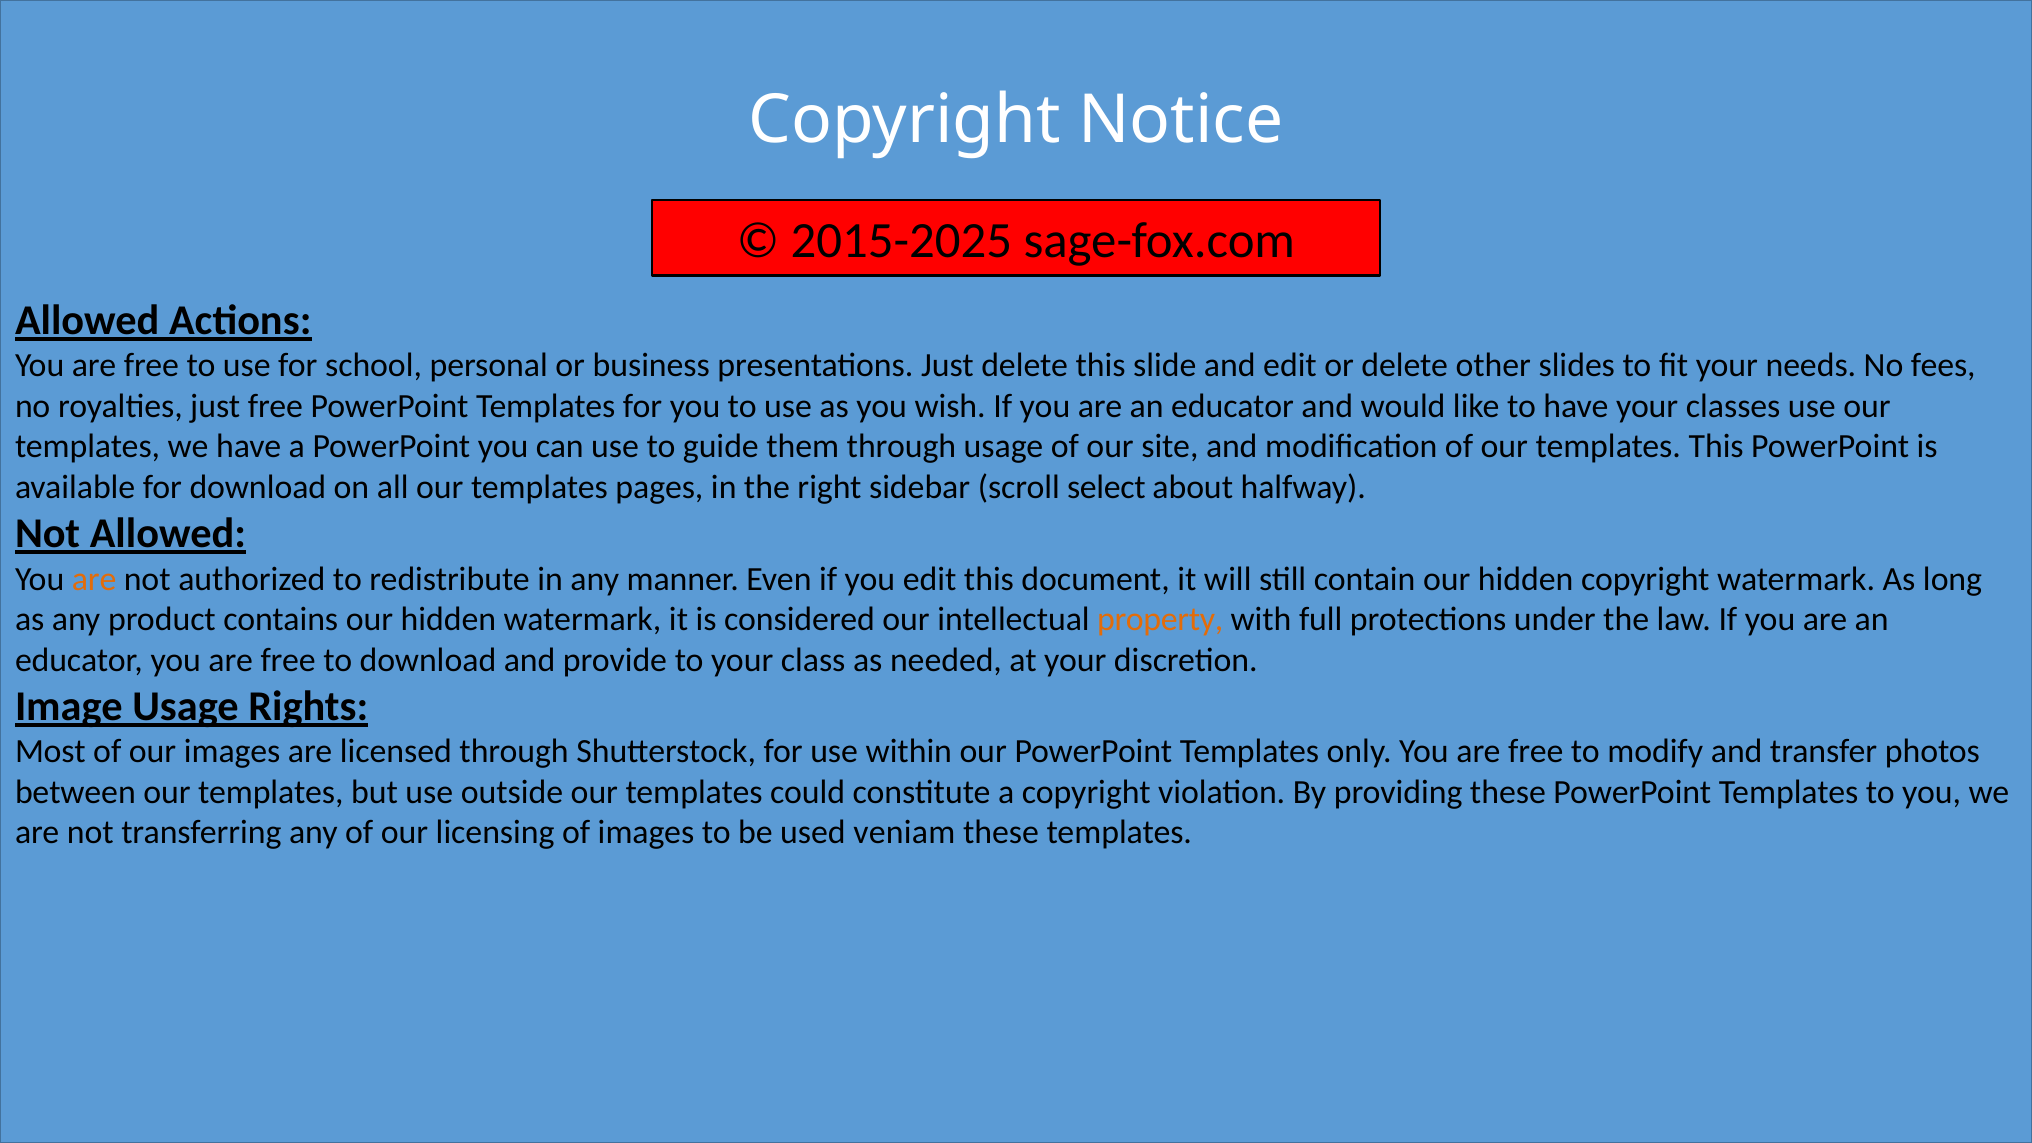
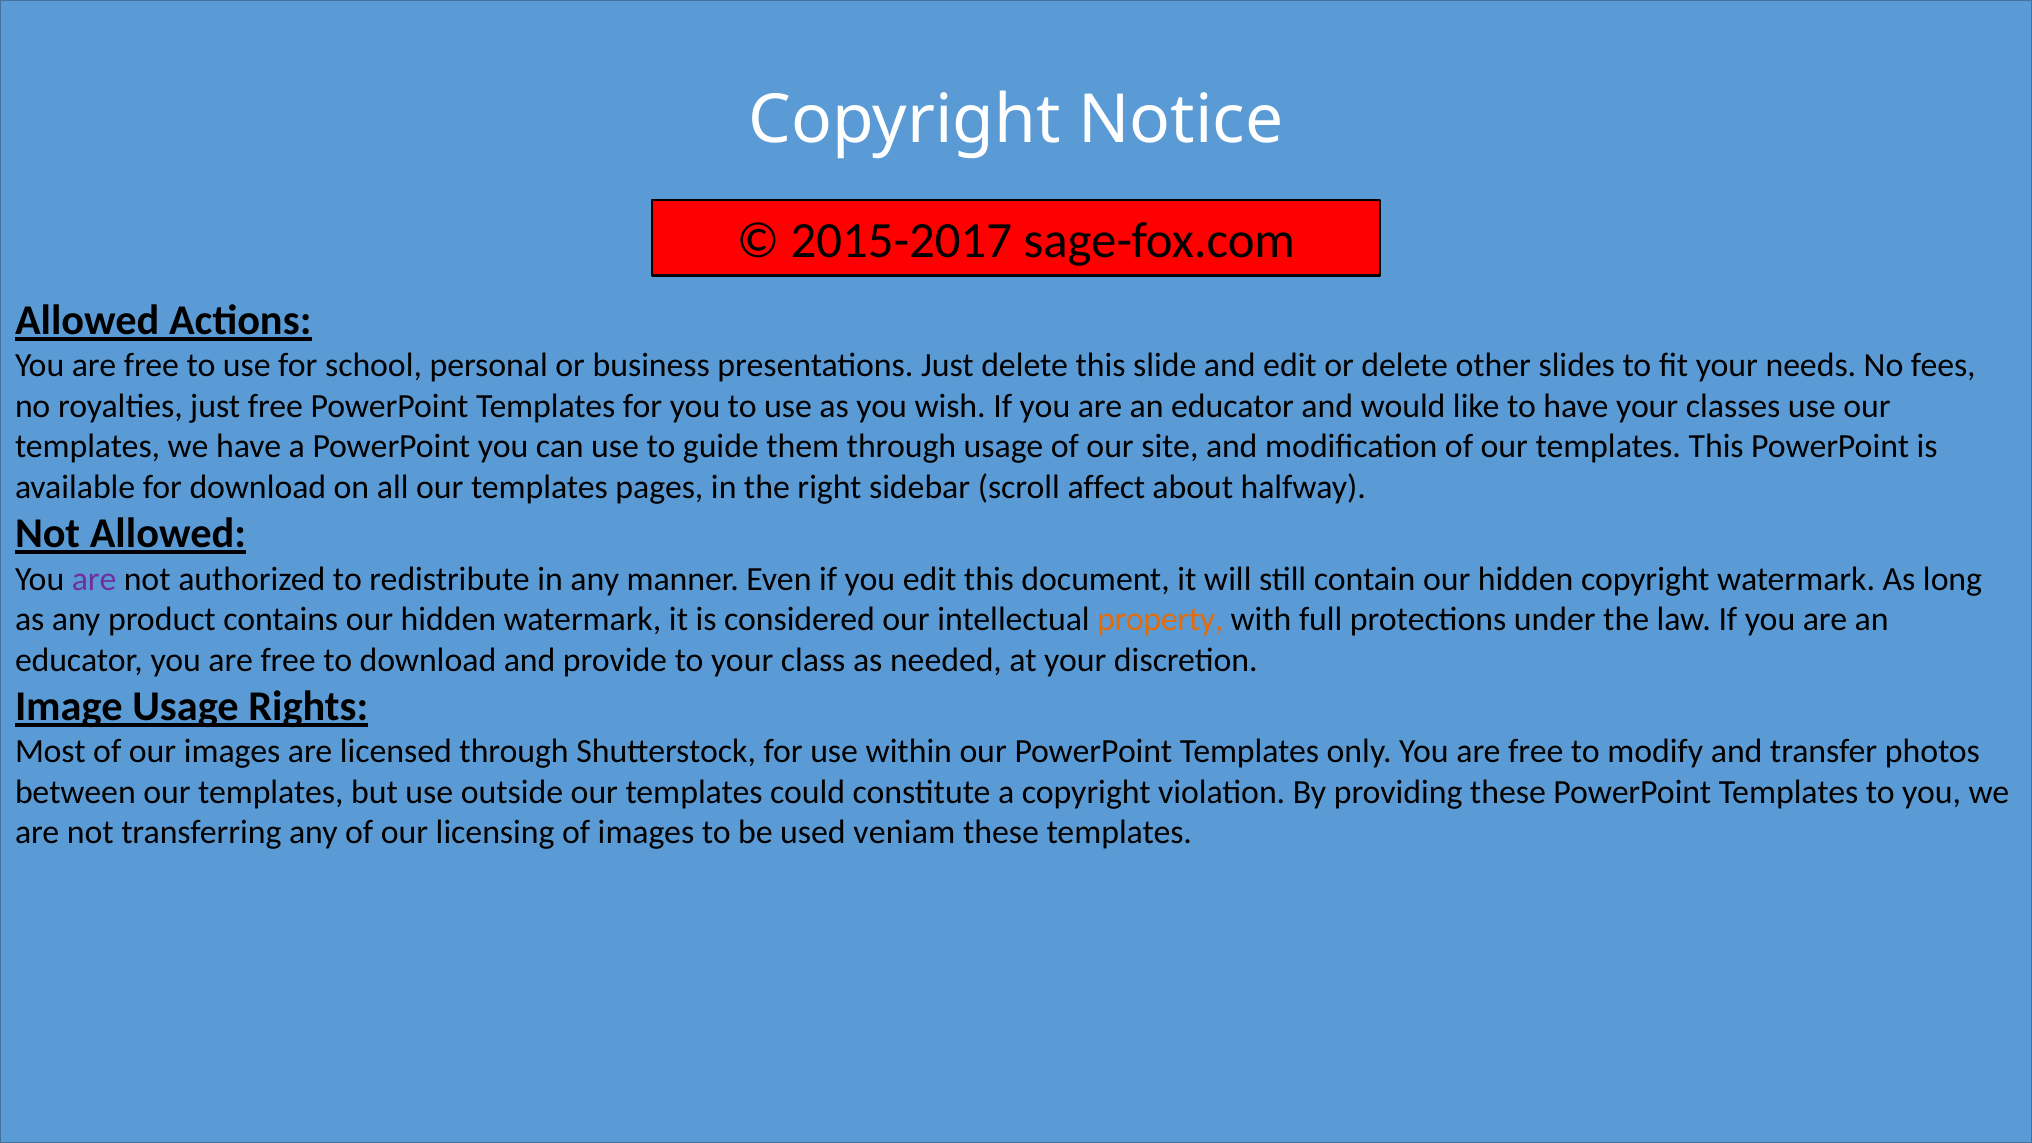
2015-2025: 2015-2025 -> 2015-2017
select: select -> affect
are at (94, 579) colour: orange -> purple
